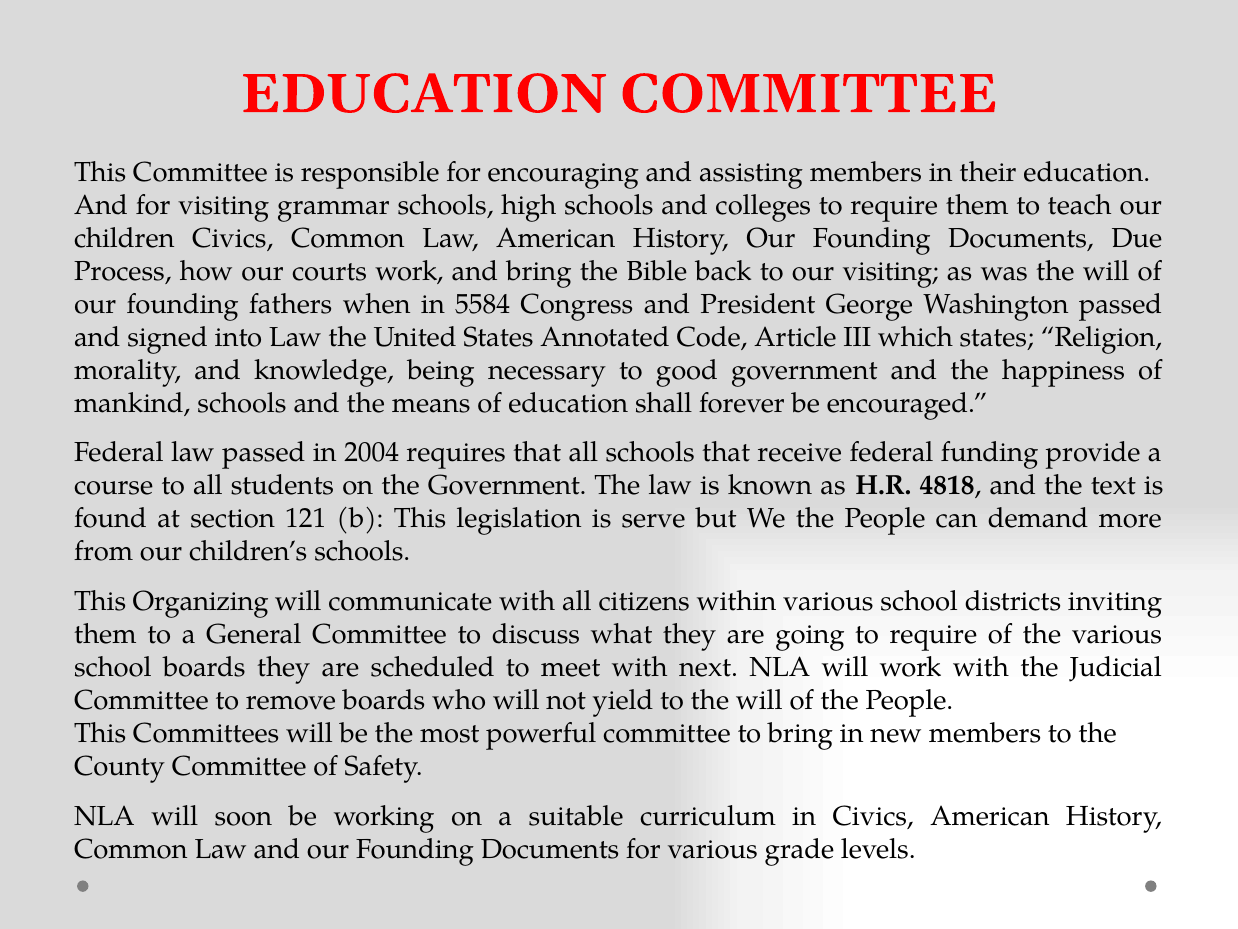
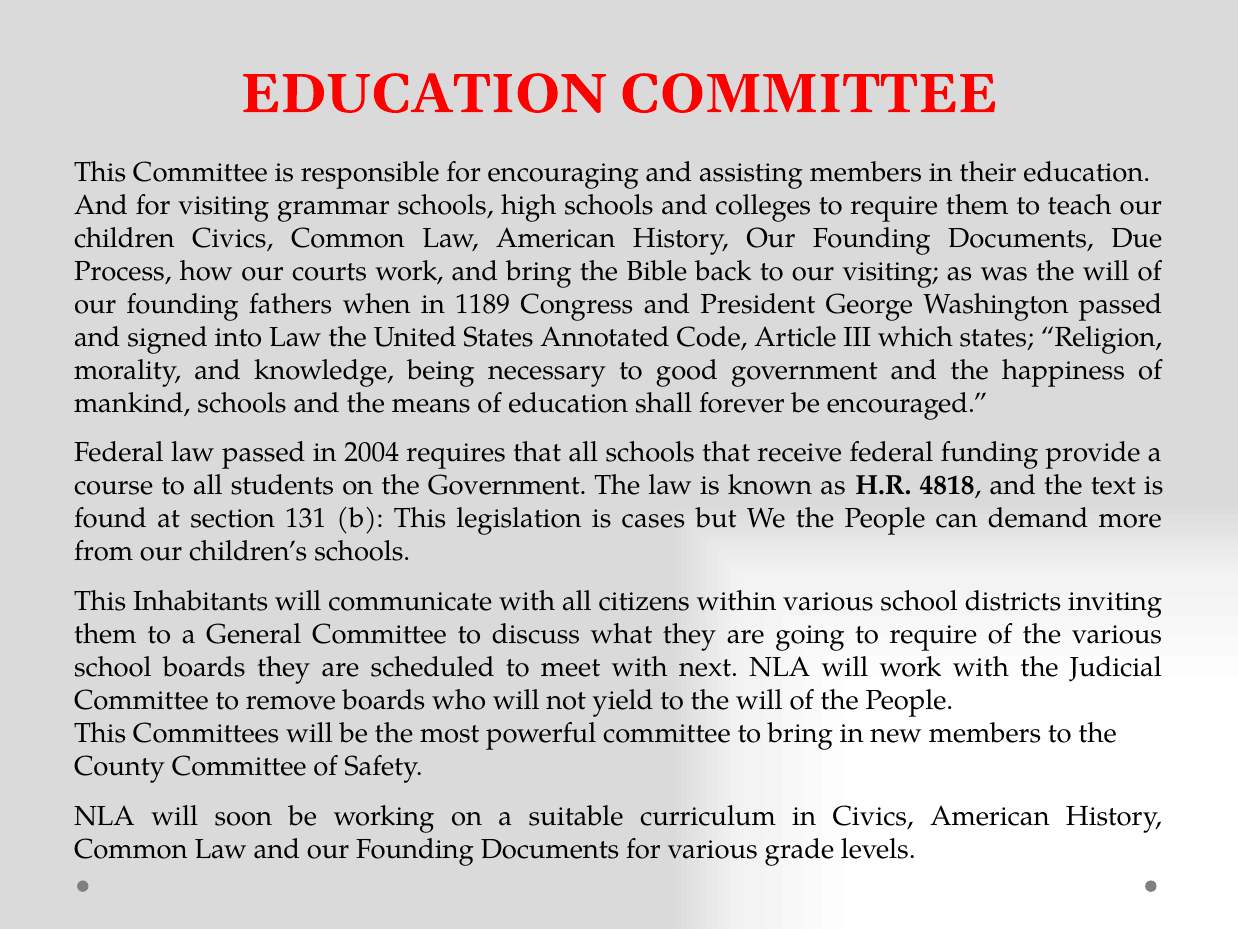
5584: 5584 -> 1189
121: 121 -> 131
serve: serve -> cases
Organizing: Organizing -> Inhabitants
